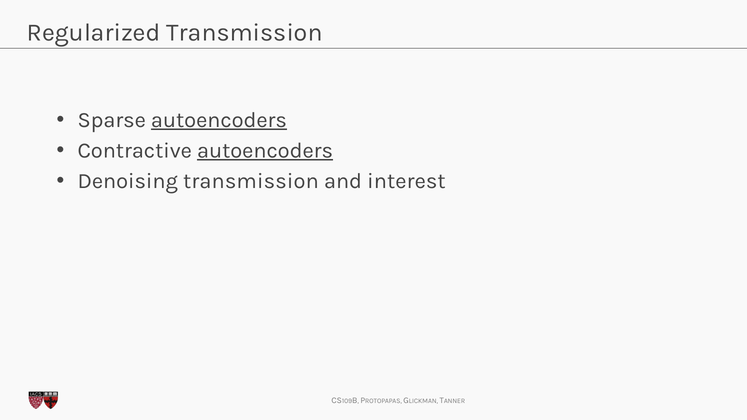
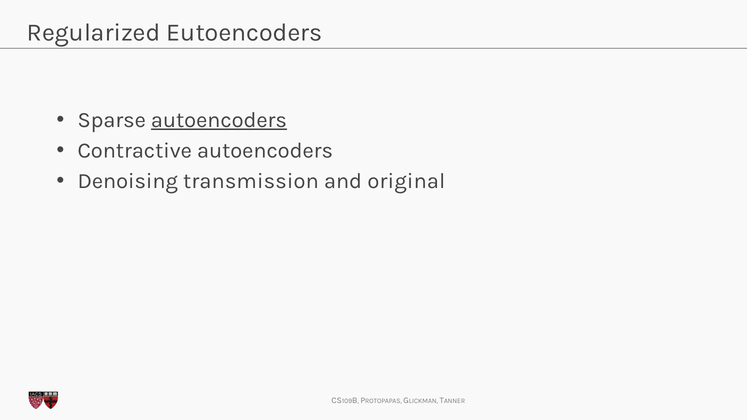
Regularized Transmission: Transmission -> Eutoencoders
autoencoders at (265, 151) underline: present -> none
interest: interest -> original
